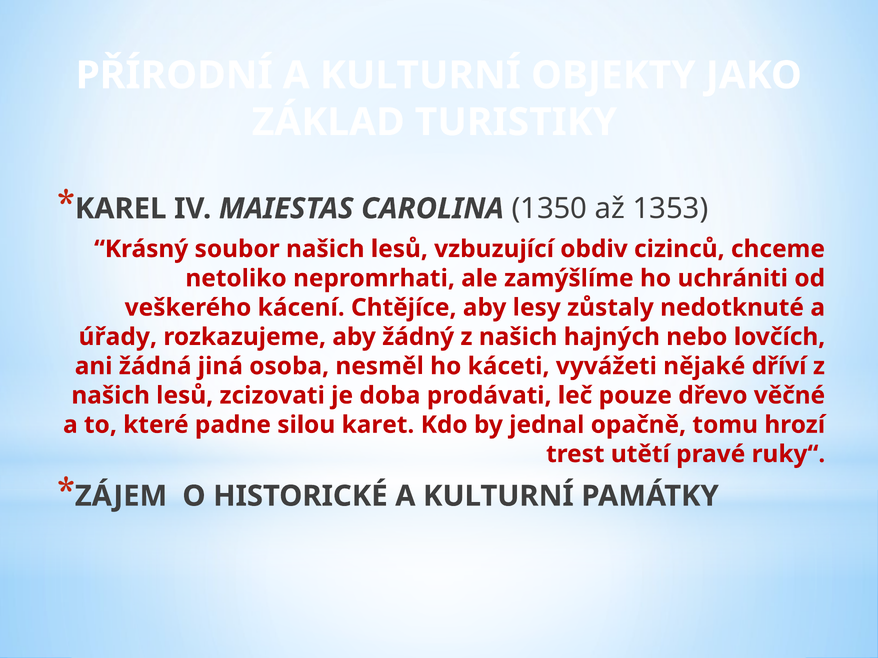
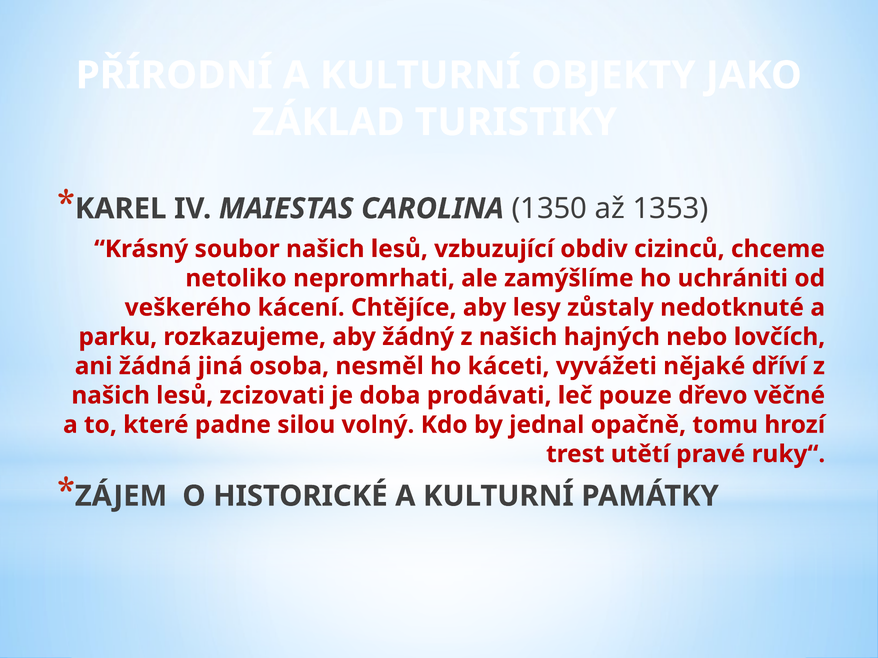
úřady: úřady -> parku
karet: karet -> volný
